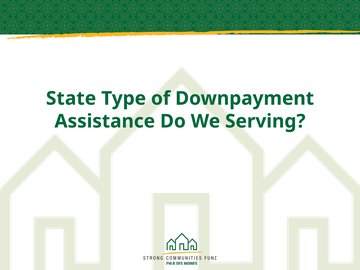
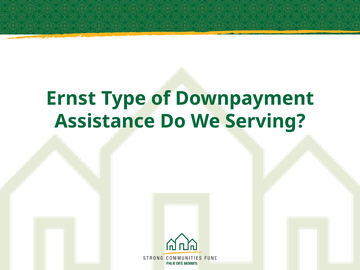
State: State -> Ernst
